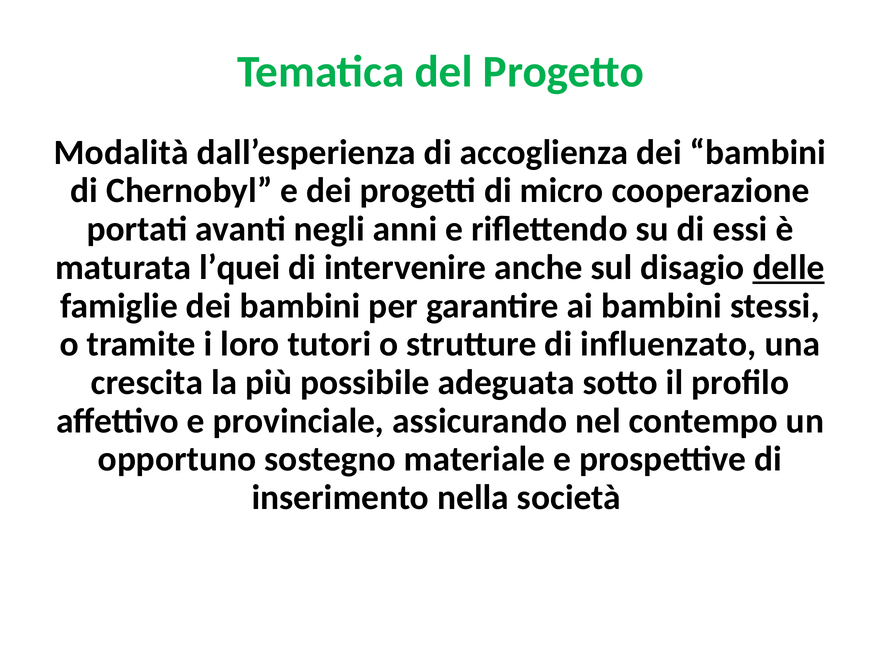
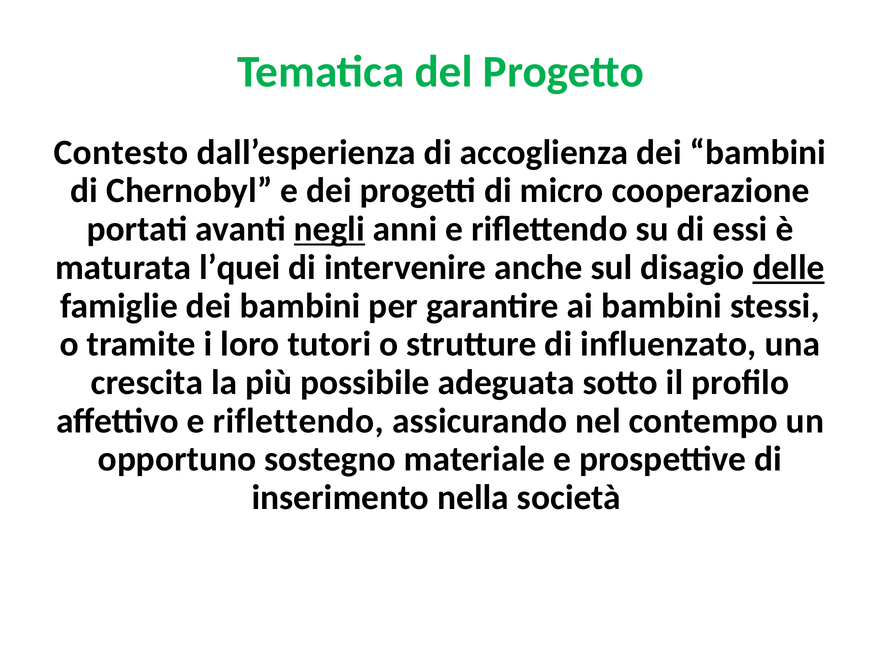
Modalità: Modalità -> Contesto
negli underline: none -> present
affettivo e provinciale: provinciale -> riflettendo
